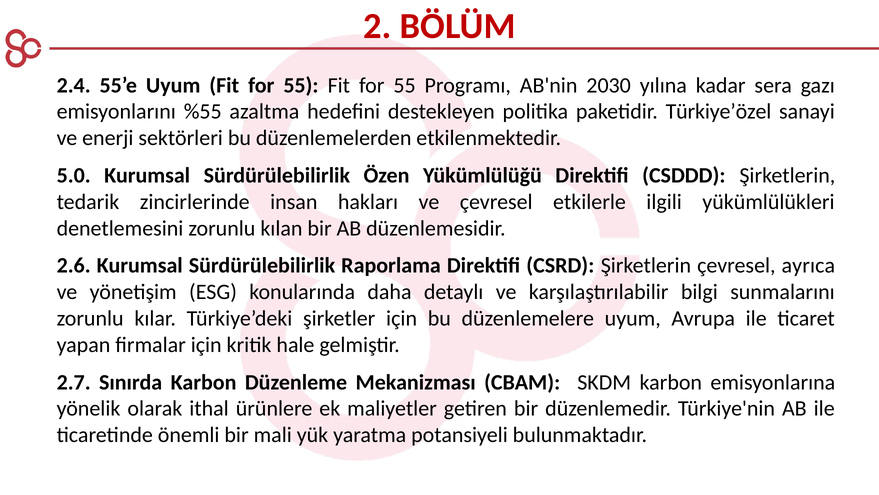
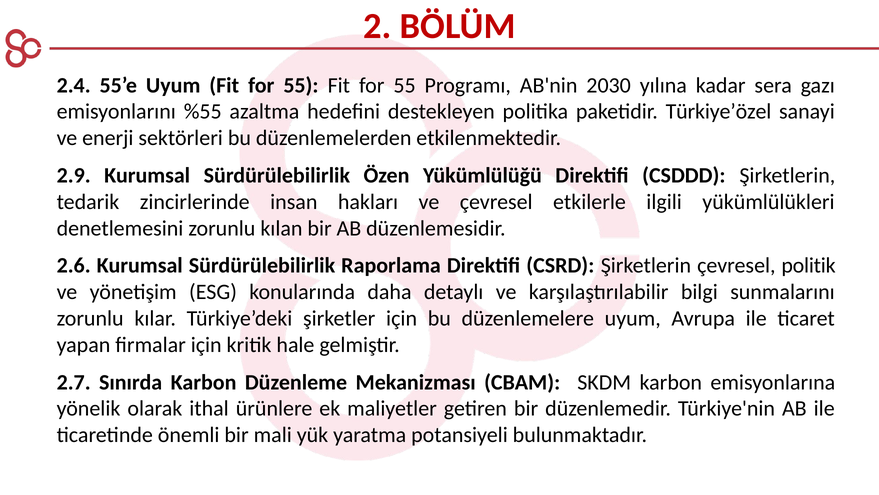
5.0: 5.0 -> 2.9
ayrıca: ayrıca -> politik
